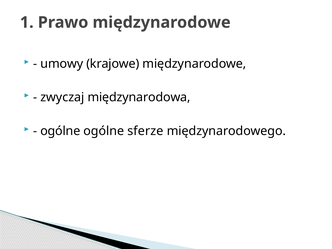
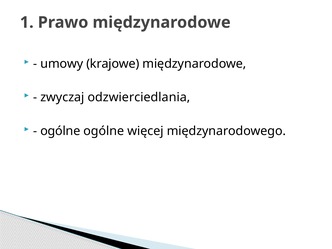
międzynarodowa: międzynarodowa -> odzwierciedlania
sferze: sferze -> więcej
